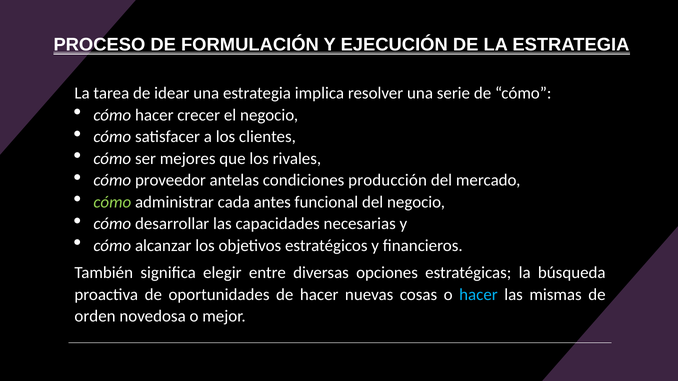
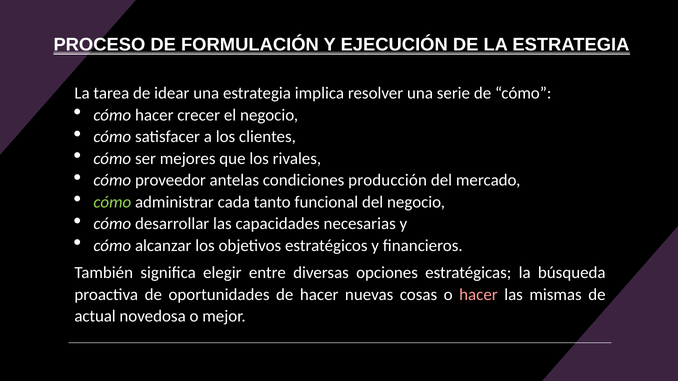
antes: antes -> tanto
hacer at (478, 295) colour: light blue -> pink
orden: orden -> actual
